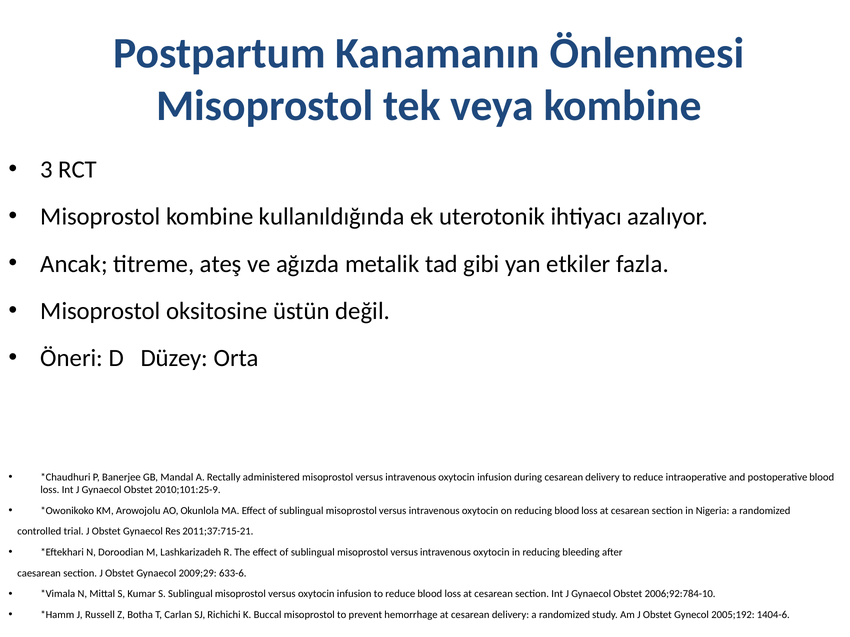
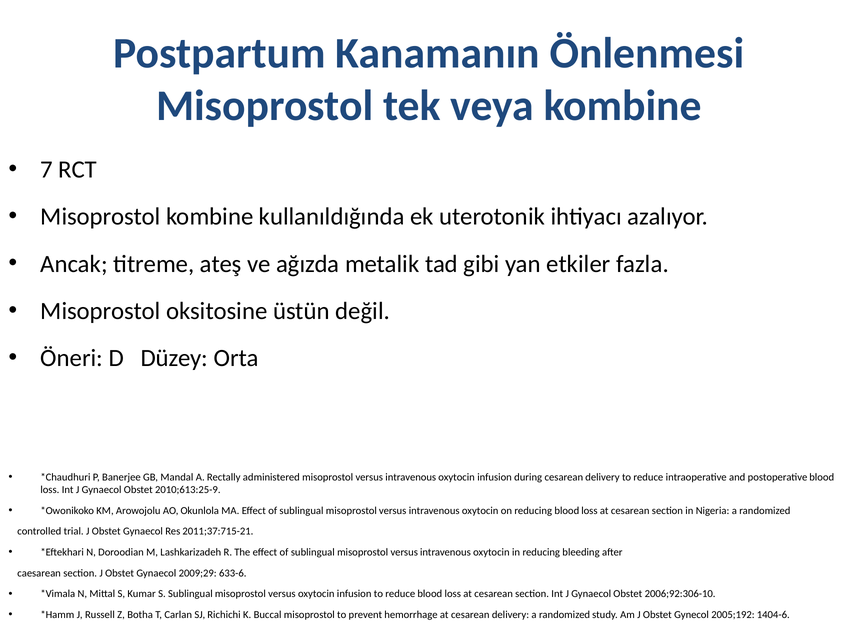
3: 3 -> 7
2010;101:25-9: 2010;101:25-9 -> 2010;613:25-9
2006;92:784-10: 2006;92:784-10 -> 2006;92:306-10
